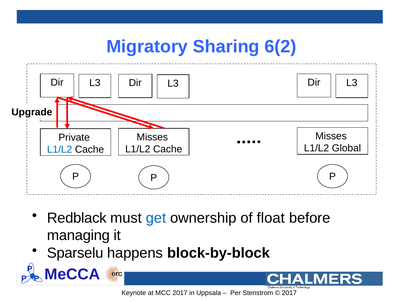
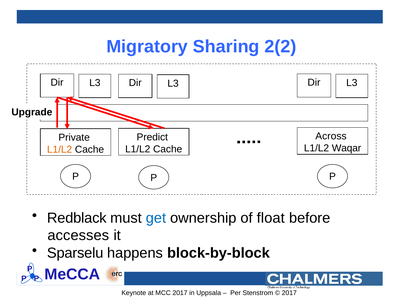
6(2: 6(2 -> 2(2
Misses at (331, 136): Misses -> Across
Misses at (152, 137): Misses -> Predict
Global: Global -> Waqar
L1/L2 at (60, 150) colour: blue -> orange
managing: managing -> accesses
